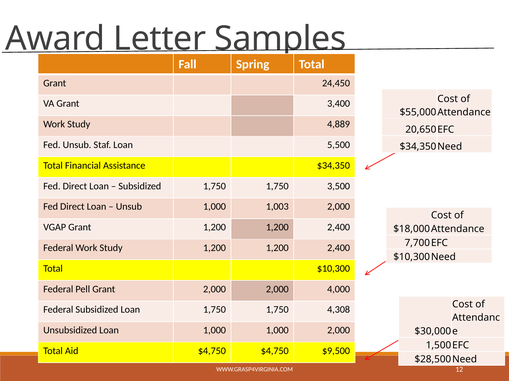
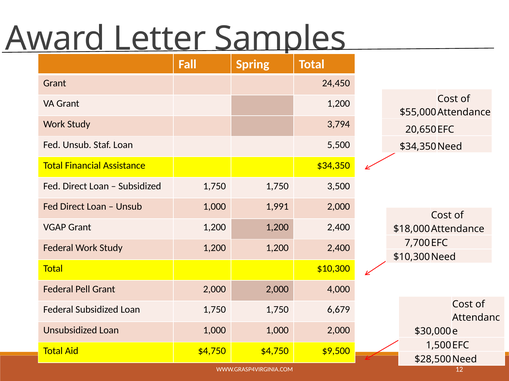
VA Grant 3,400: 3,400 -> 1,200
4,889: 4,889 -> 3,794
1,003: 1,003 -> 1,991
4,308: 4,308 -> 6,679
